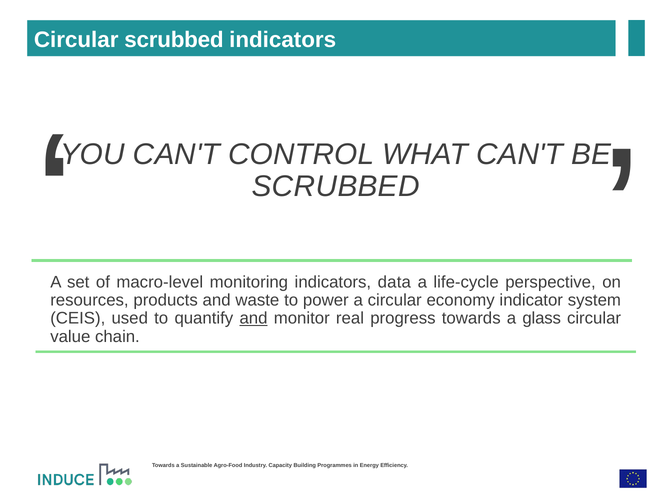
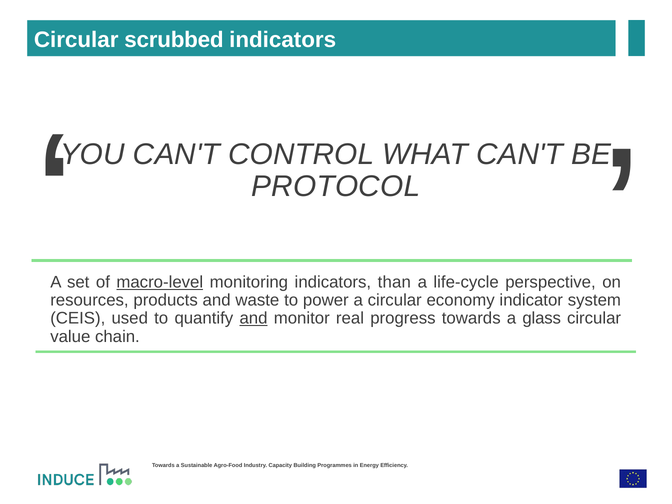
SCRUBBED at (336, 186): SCRUBBED -> PROTOCOL
macro-level underline: none -> present
data: data -> than
